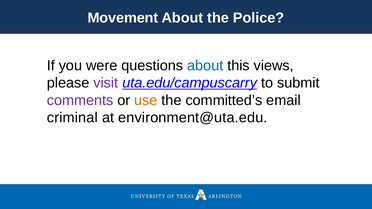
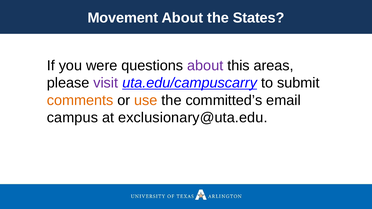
Police: Police -> States
about at (205, 66) colour: blue -> purple
views: views -> areas
comments colour: purple -> orange
criminal: criminal -> campus
environment@uta.edu: environment@uta.edu -> exclusionary@uta.edu
